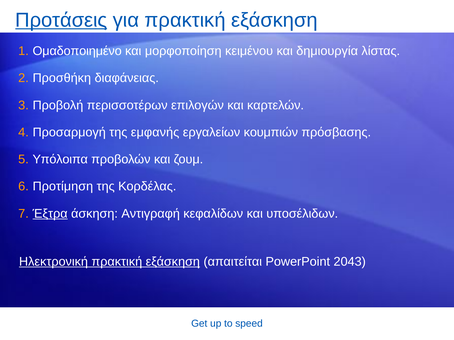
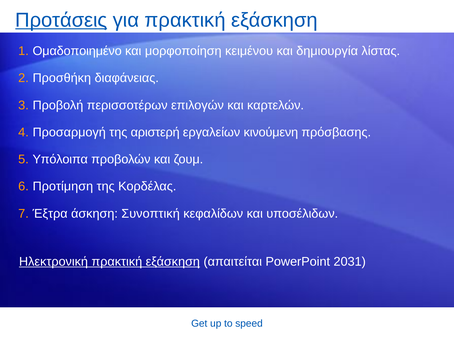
εμφανής: εμφανής -> αριστερή
κουμπιών: κουμπιών -> κινούμενη
Έξτρα underline: present -> none
Αντιγραφή: Αντιγραφή -> Συνοπτική
2043: 2043 -> 2031
